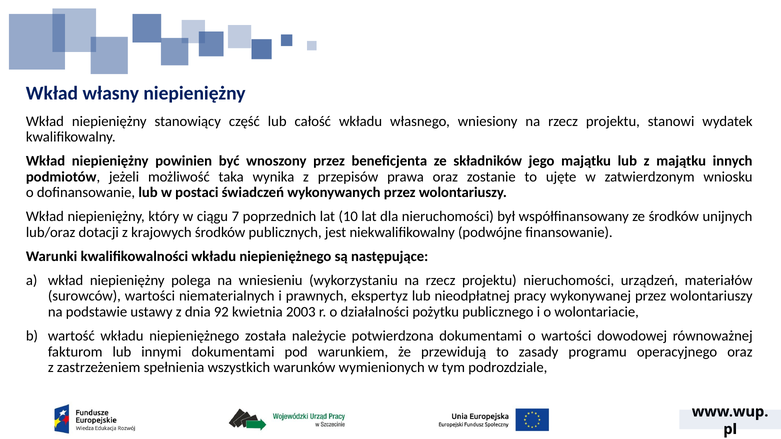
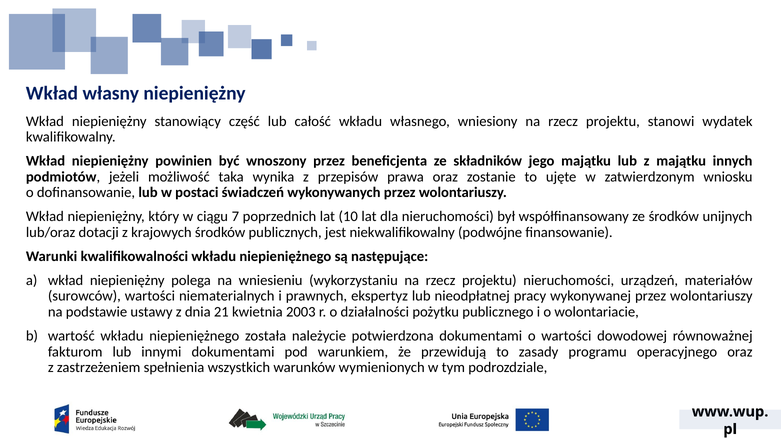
92: 92 -> 21
